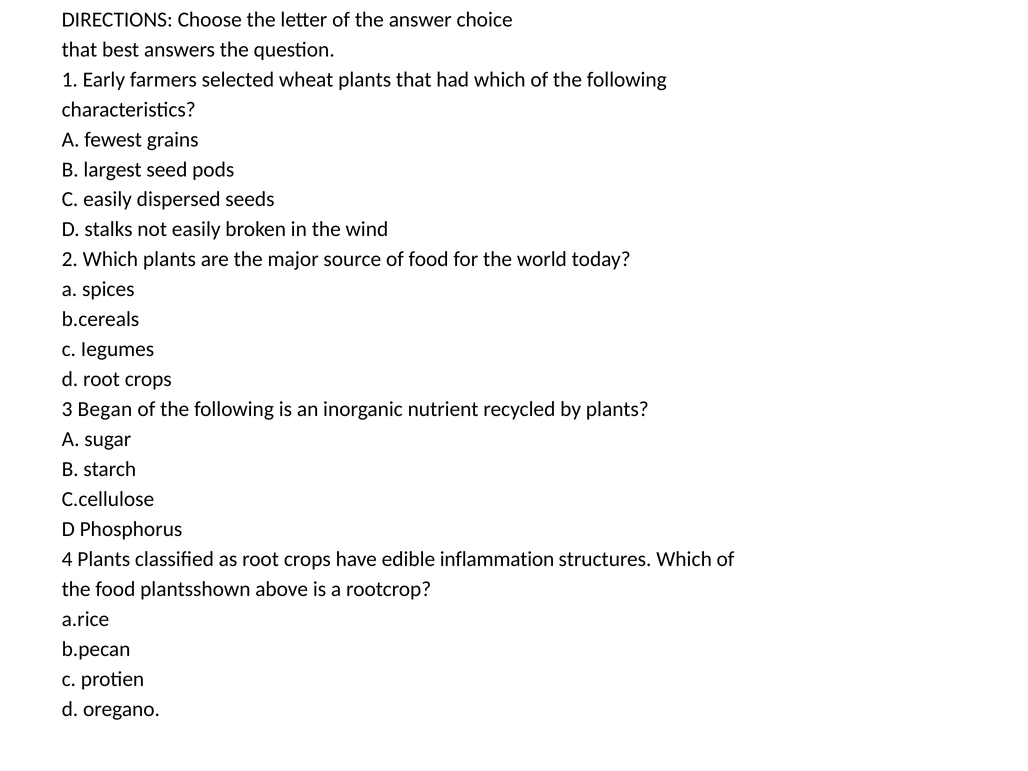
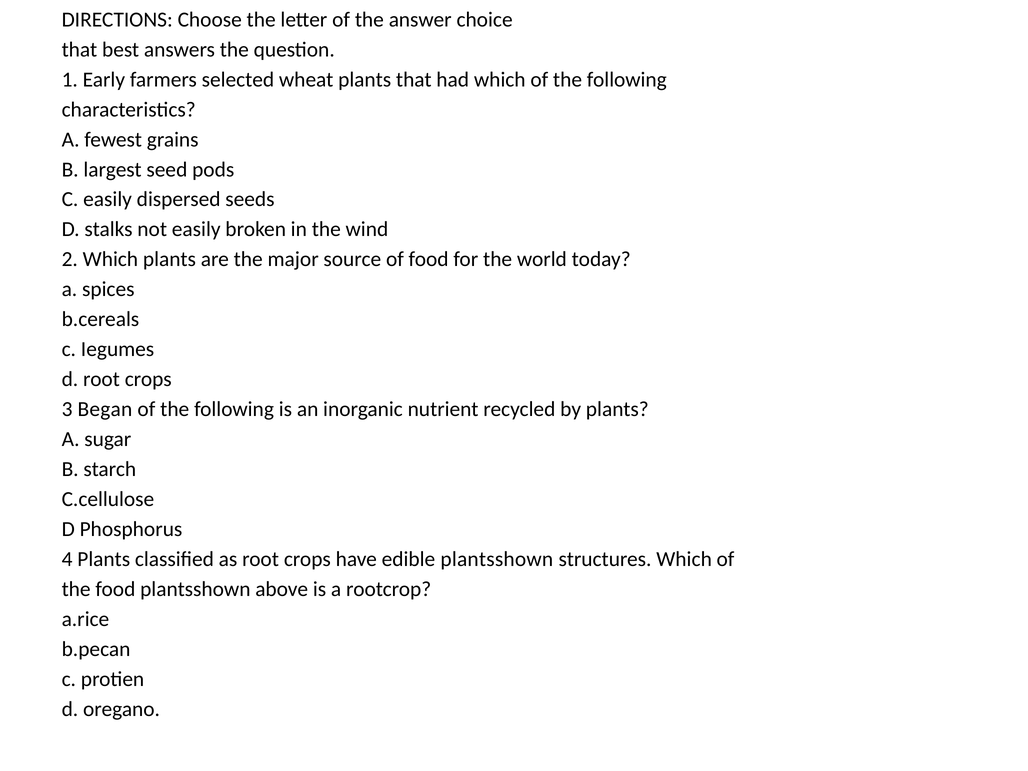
edible inflammation: inflammation -> plantsshown
